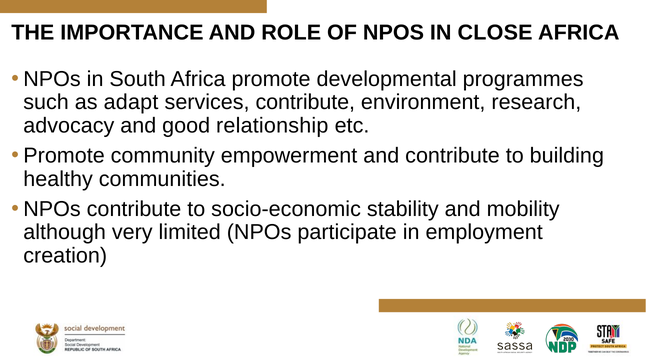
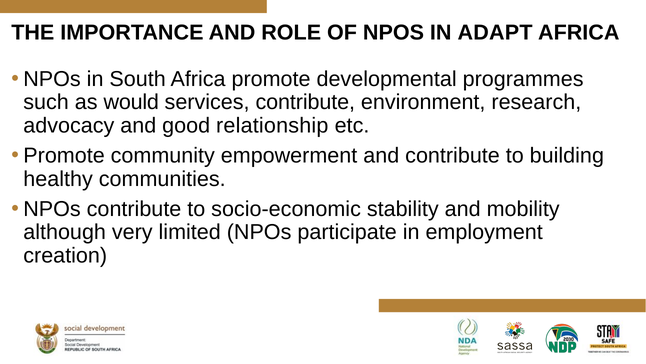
CLOSE: CLOSE -> ADAPT
adapt: adapt -> would
